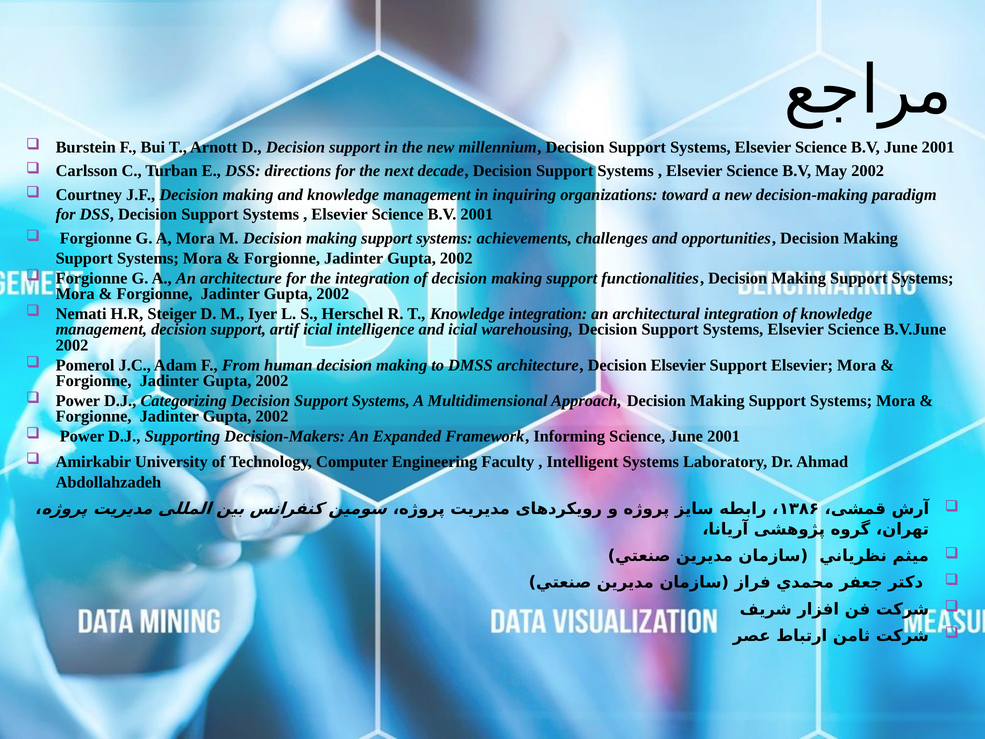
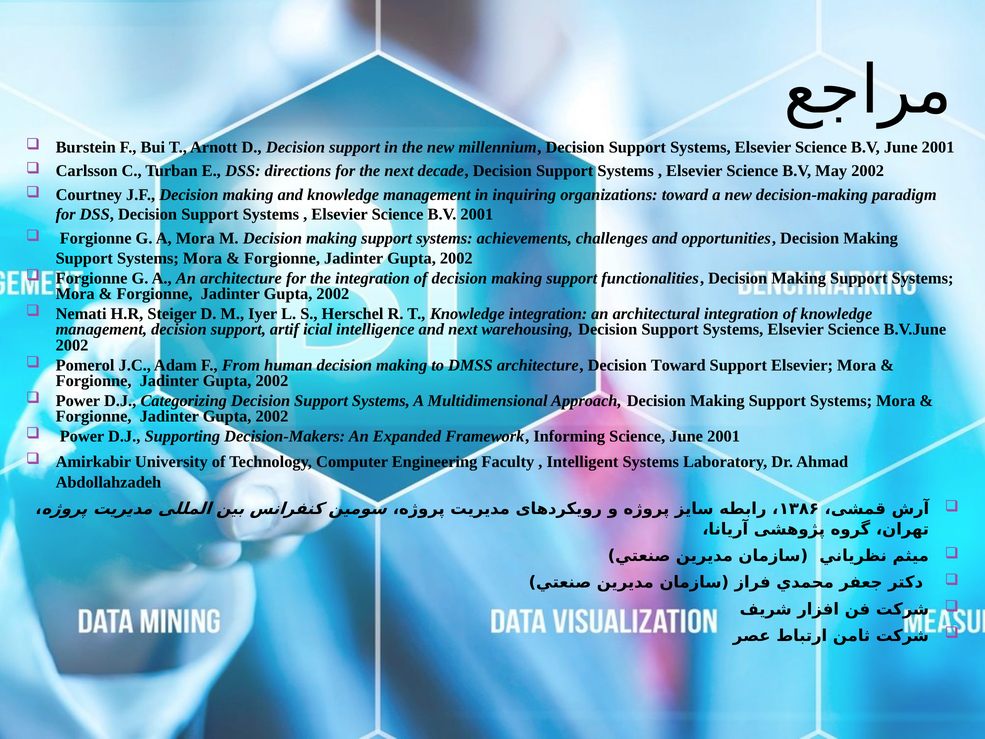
and icial: icial -> next
Decision Elsevier: Elsevier -> Toward
